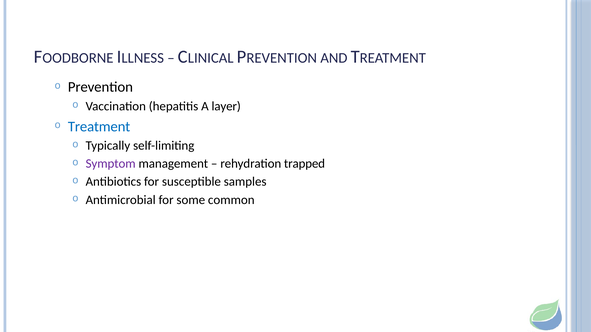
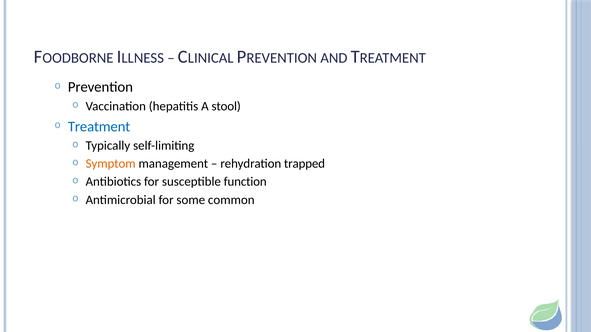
layer: layer -> stool
Symptom colour: purple -> orange
samples: samples -> function
